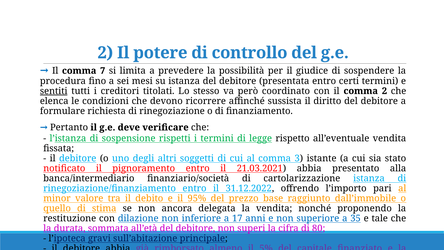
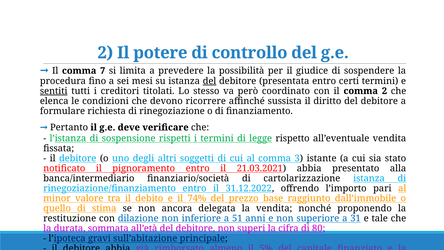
del at (210, 81) underline: none -> present
95%: 95% -> 74%
17: 17 -> 51
35: 35 -> 31
